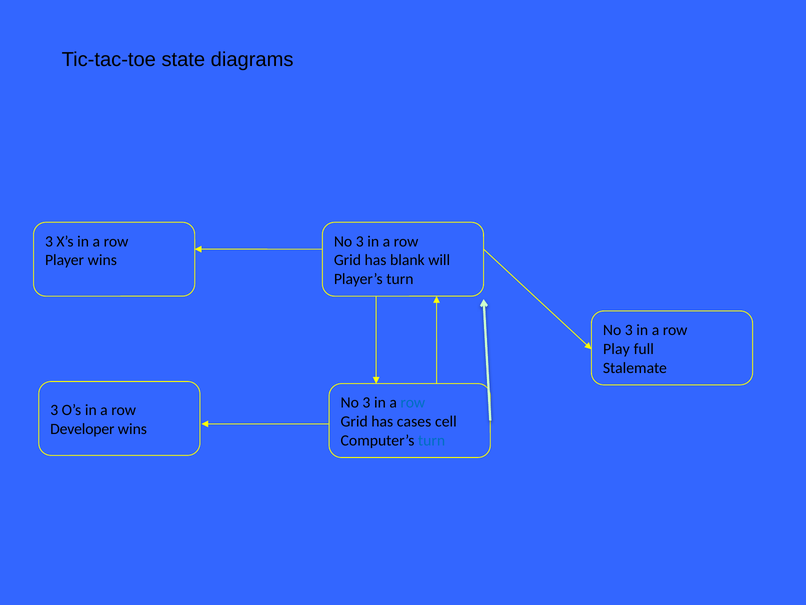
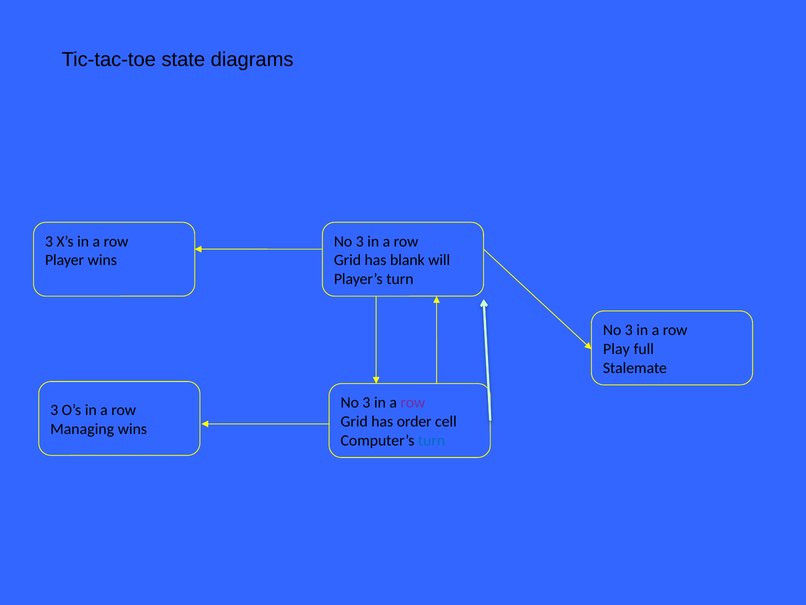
row at (413, 402) colour: blue -> purple
cases: cases -> order
Developer: Developer -> Managing
